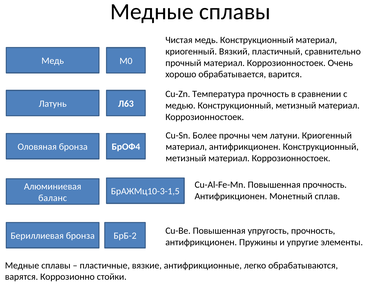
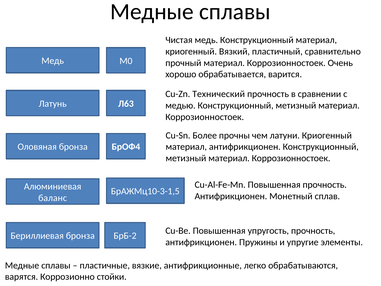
Температура: Температура -> Технический
